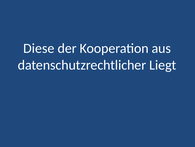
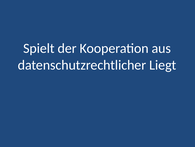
Diese: Diese -> Spielt
